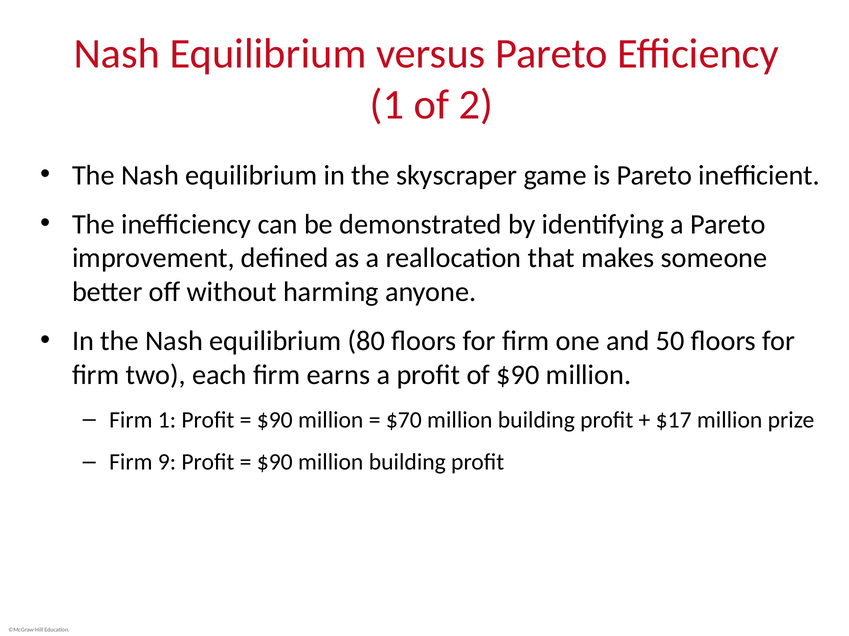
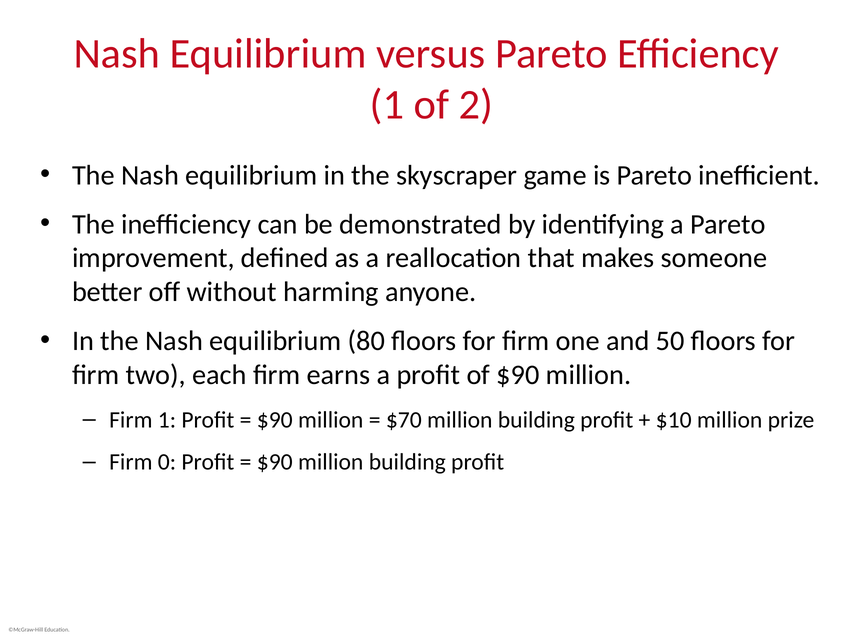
$17: $17 -> $10
9: 9 -> 0
